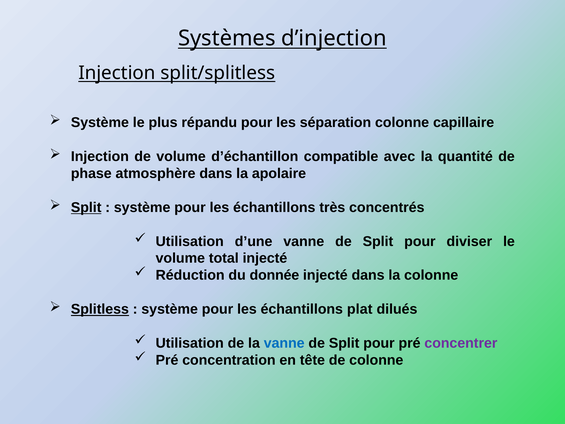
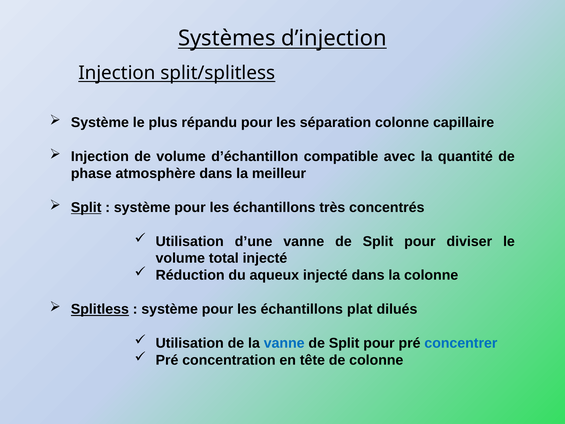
apolaire: apolaire -> meilleur
donnée: donnée -> aqueux
concentrer colour: purple -> blue
